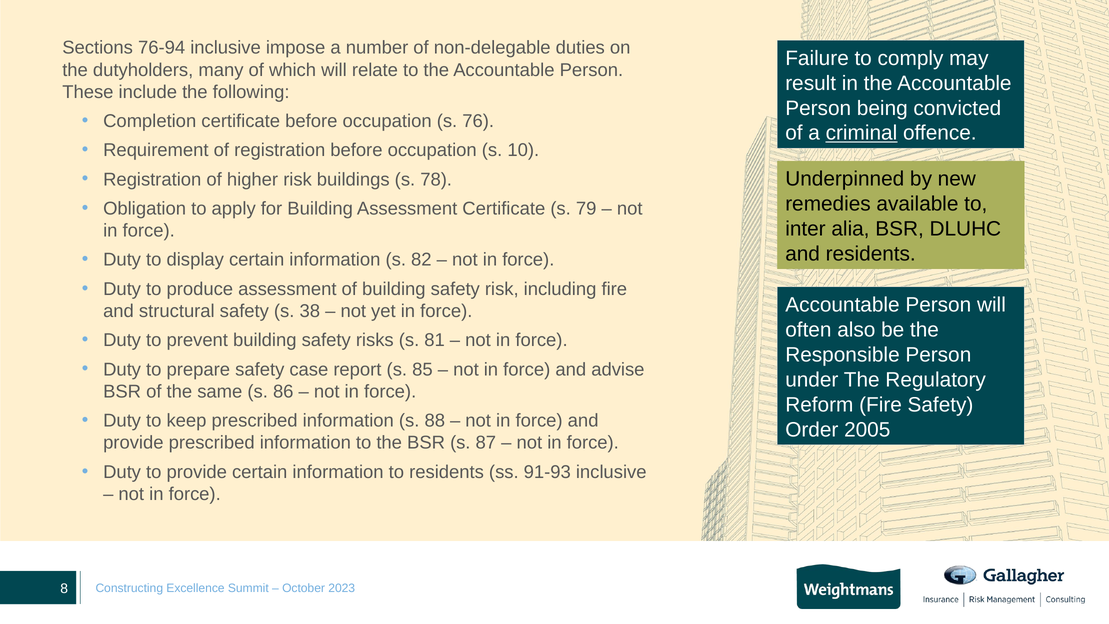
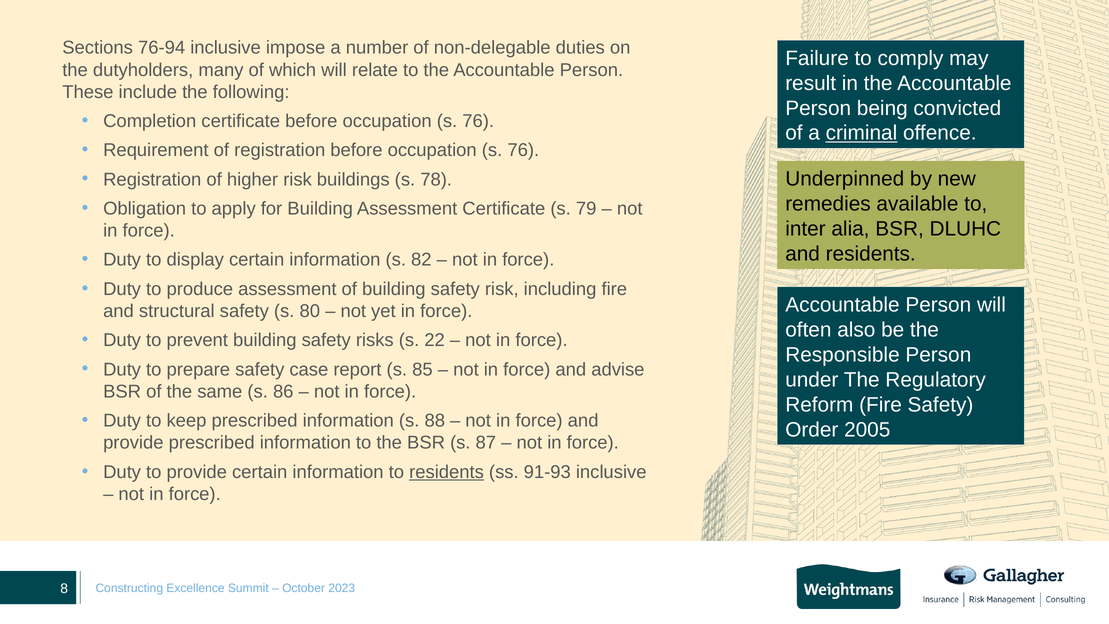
10 at (523, 150): 10 -> 76
38: 38 -> 80
81: 81 -> 22
residents at (447, 472) underline: none -> present
